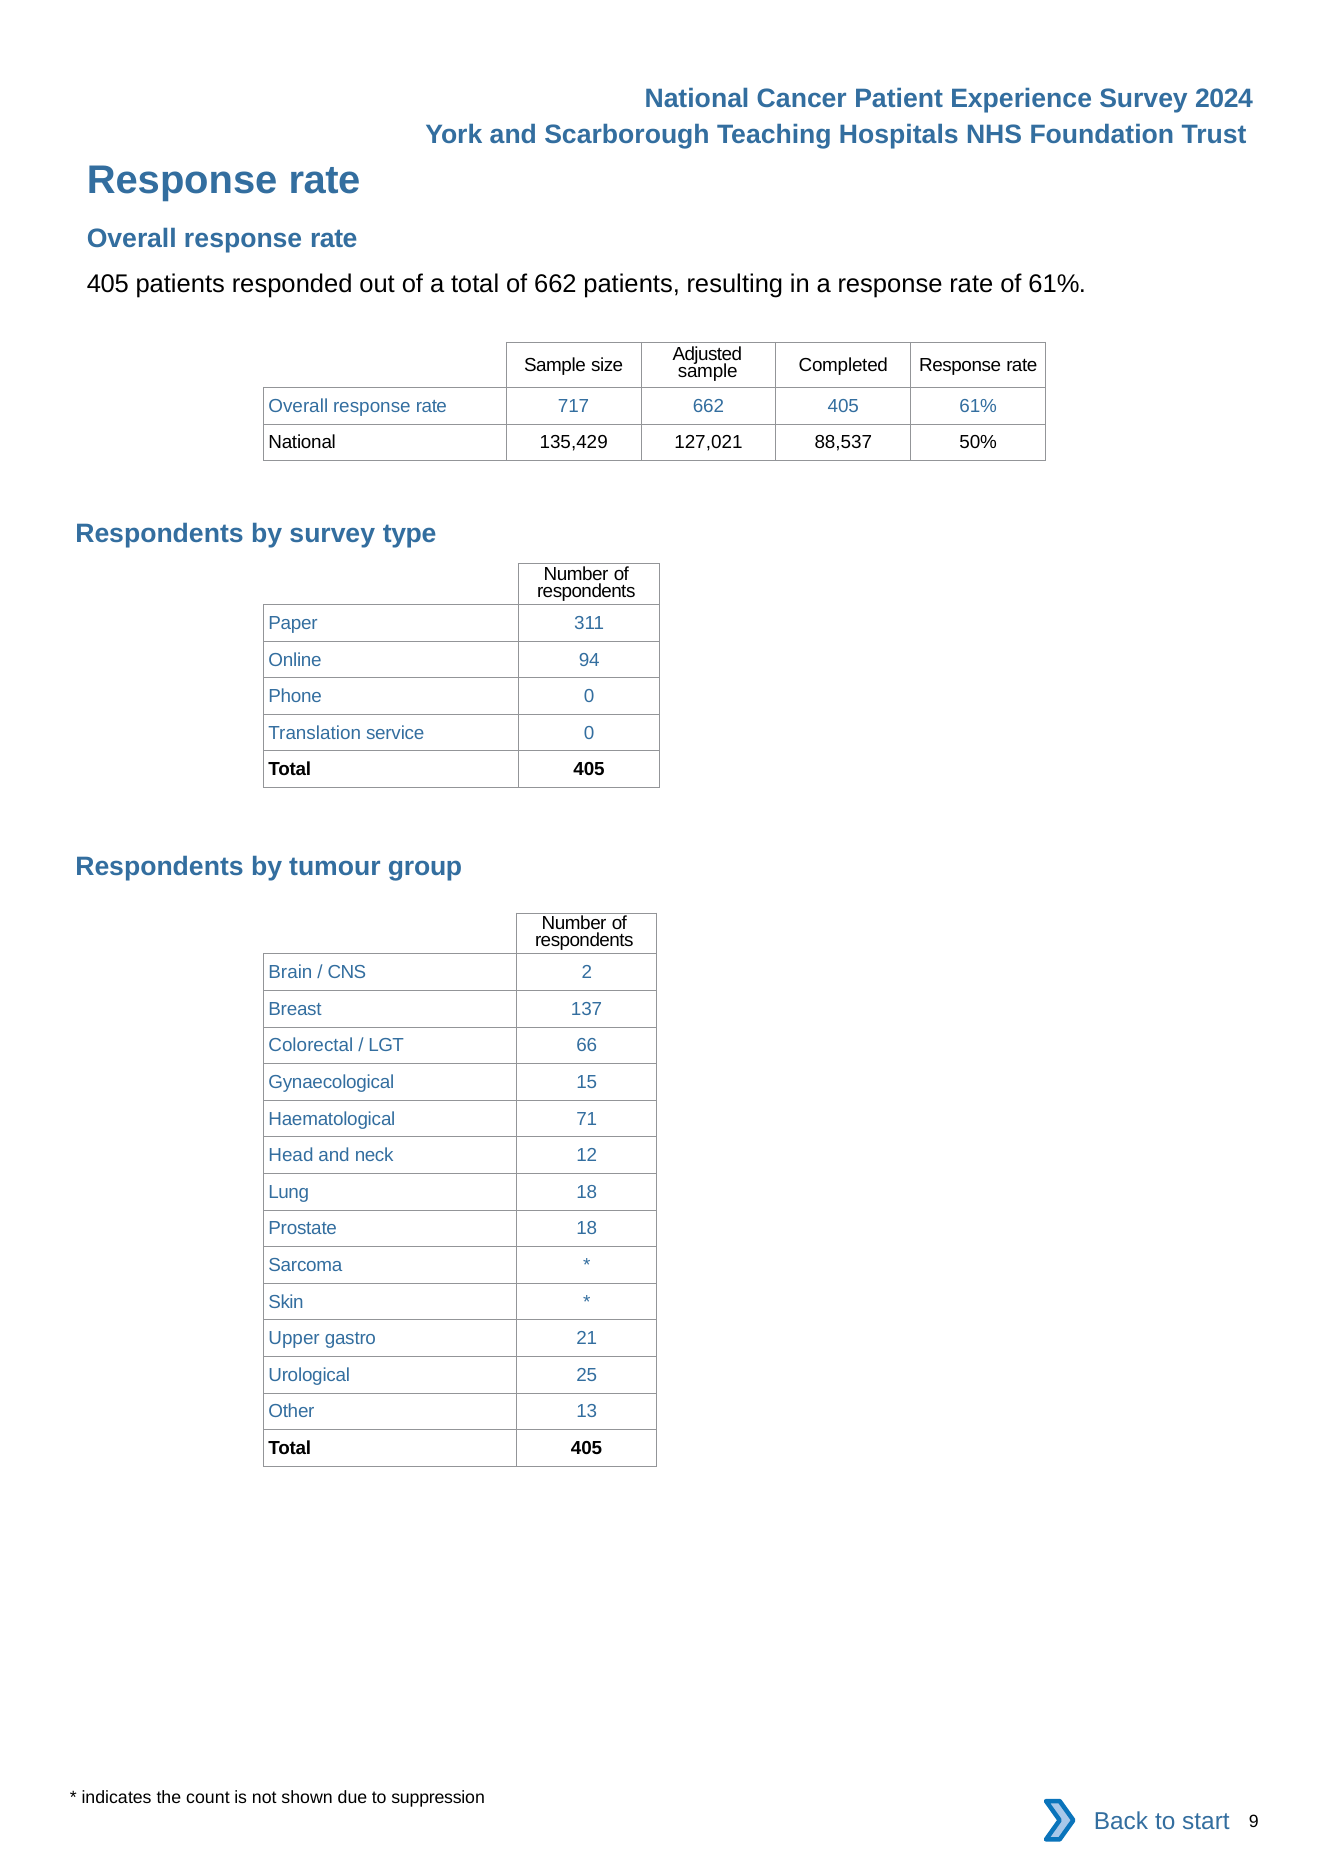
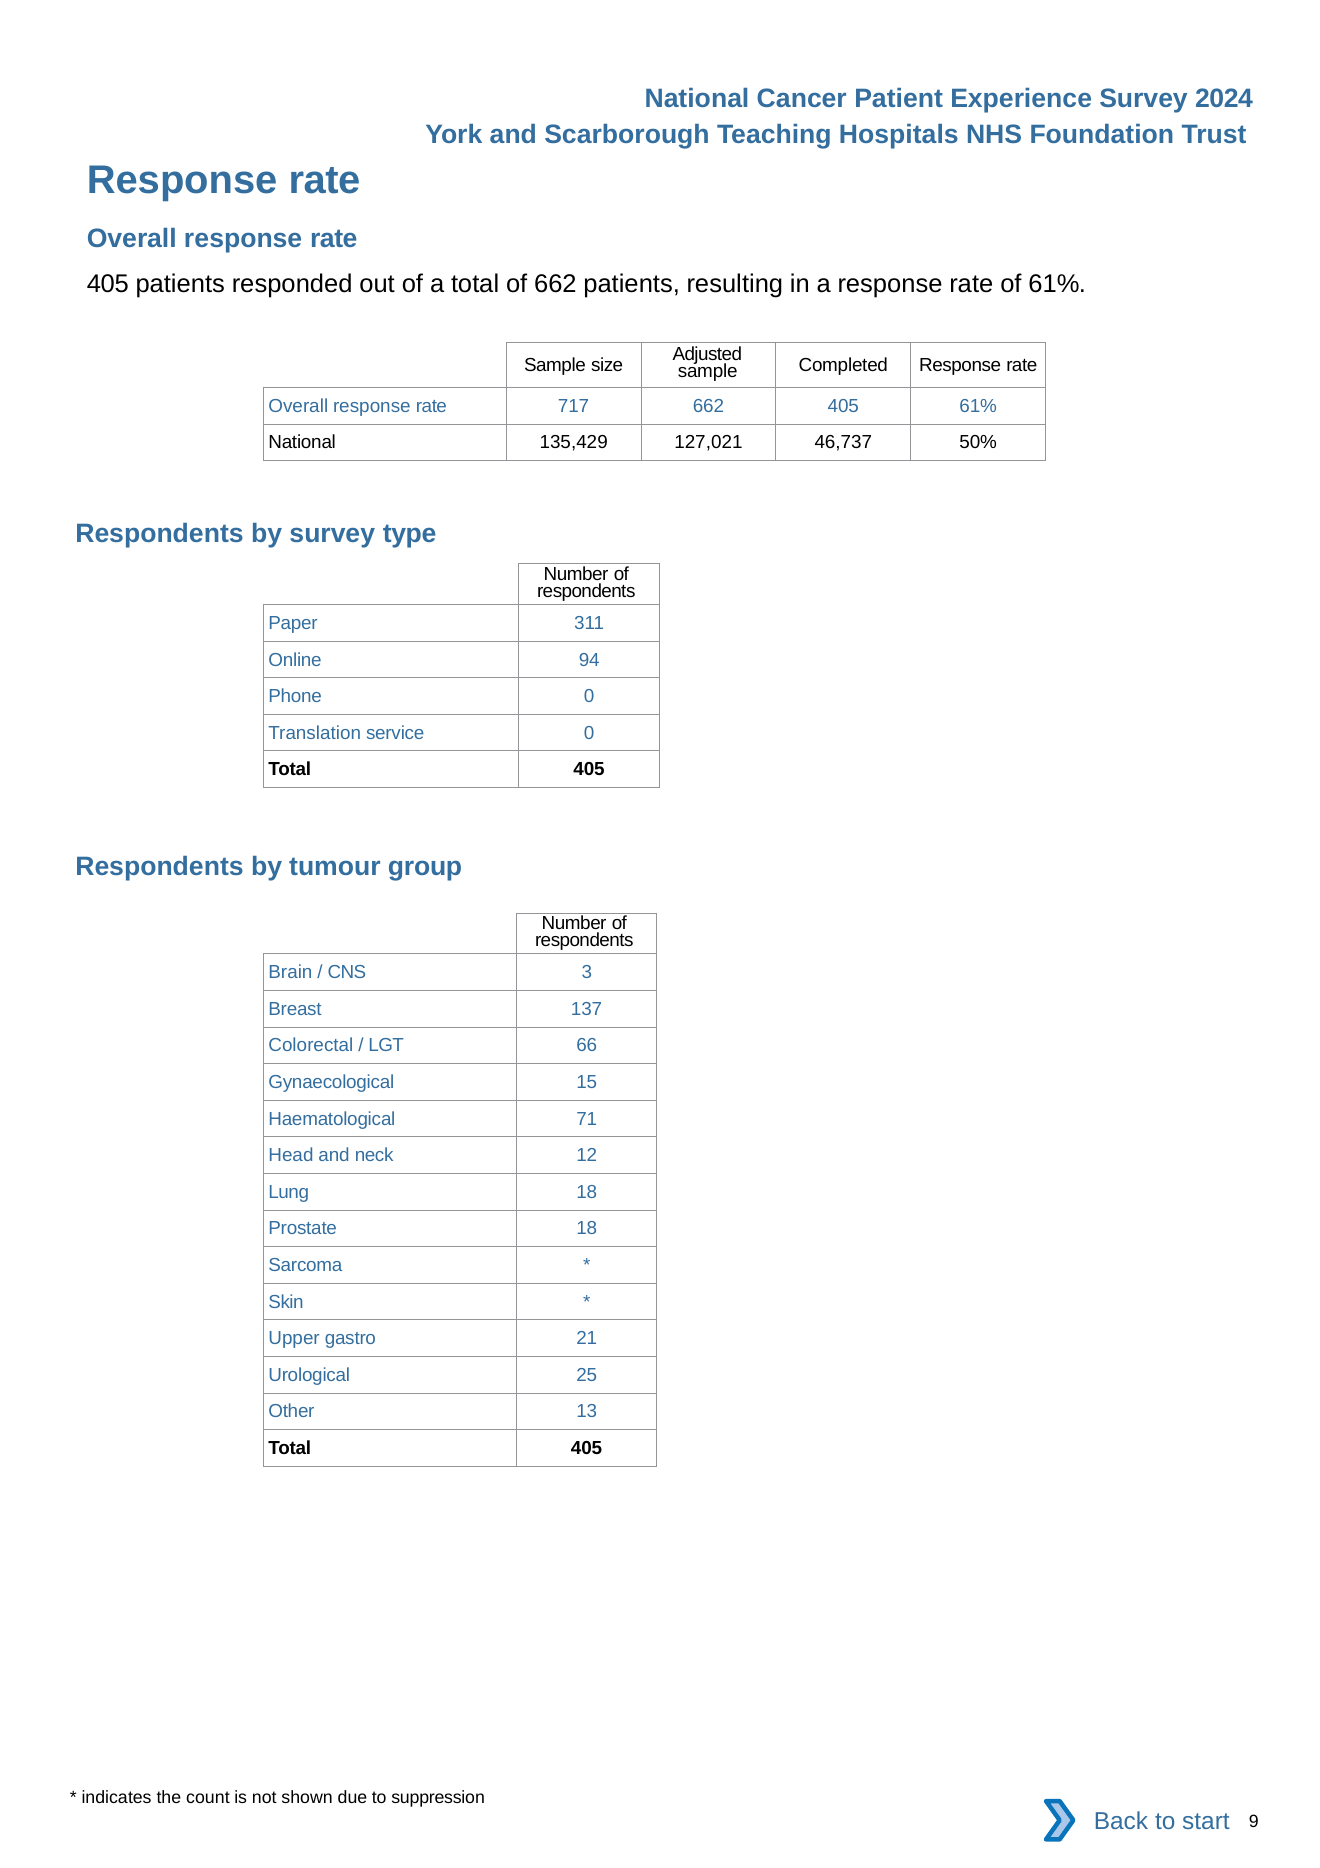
88,537: 88,537 -> 46,737
2: 2 -> 3
